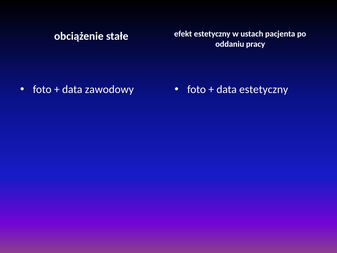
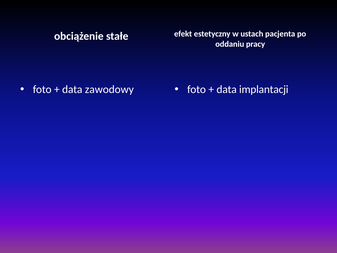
data estetyczny: estetyczny -> implantacji
